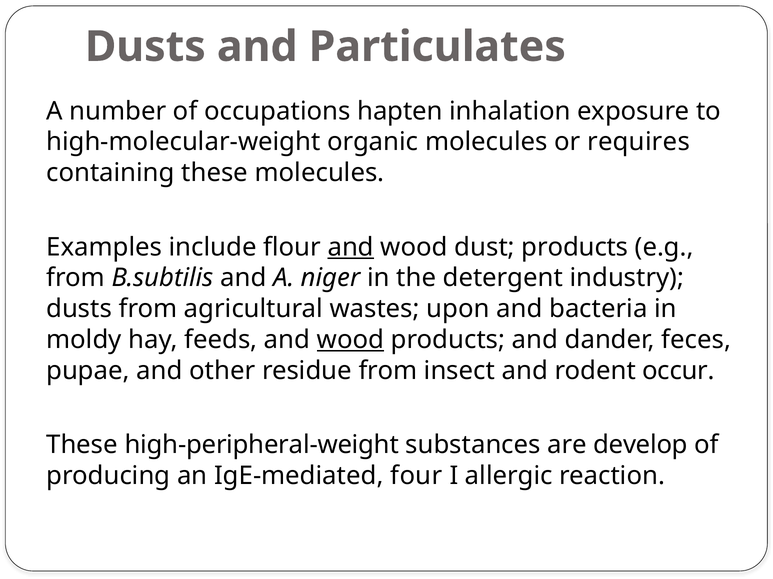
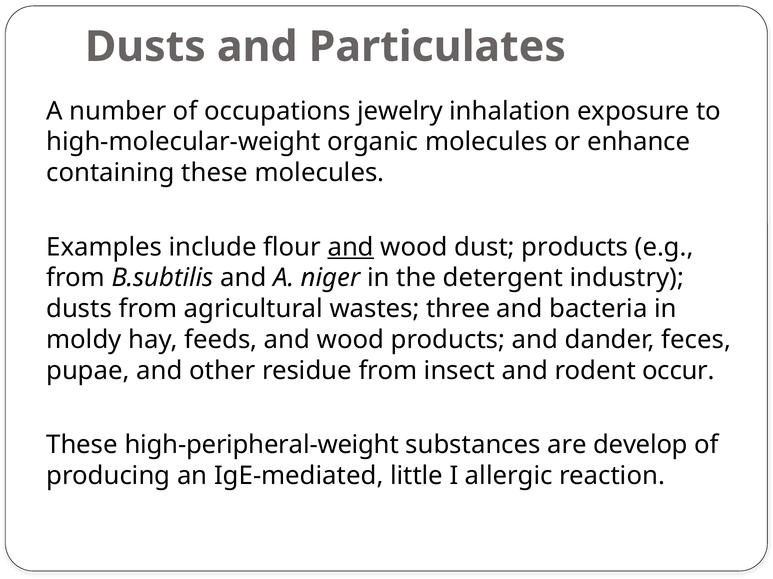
hapten: hapten -> jewelry
requires: requires -> enhance
upon: upon -> three
wood at (351, 340) underline: present -> none
four: four -> little
